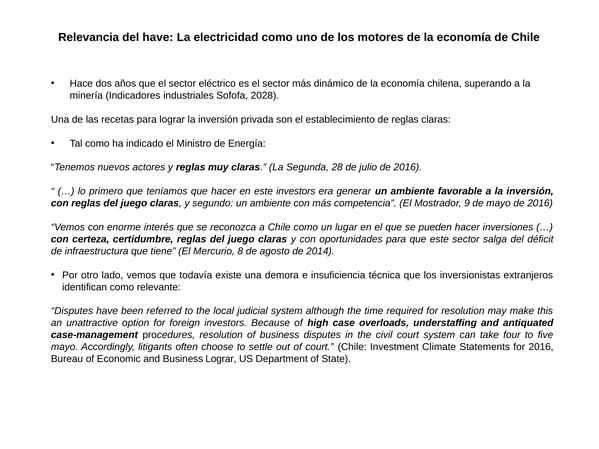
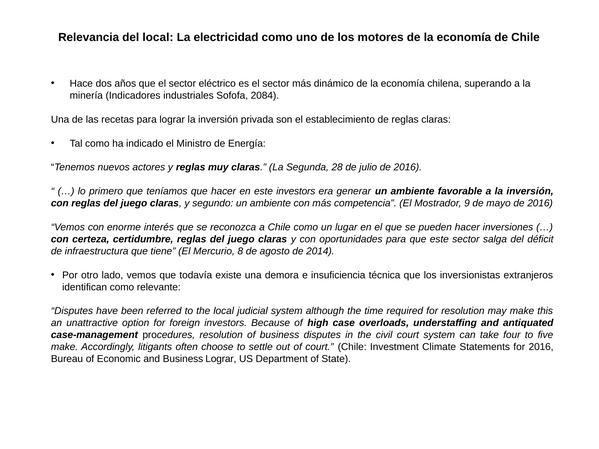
del have: have -> local
2028: 2028 -> 2084
mayo at (65, 347): mayo -> make
